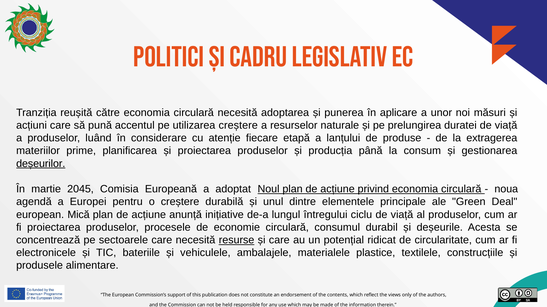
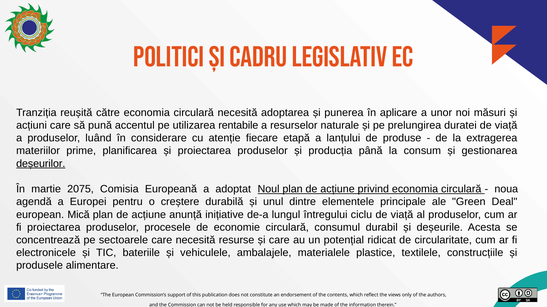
utilizarea creștere: creștere -> rentabile
2045: 2045 -> 2075
resurse underline: present -> none
